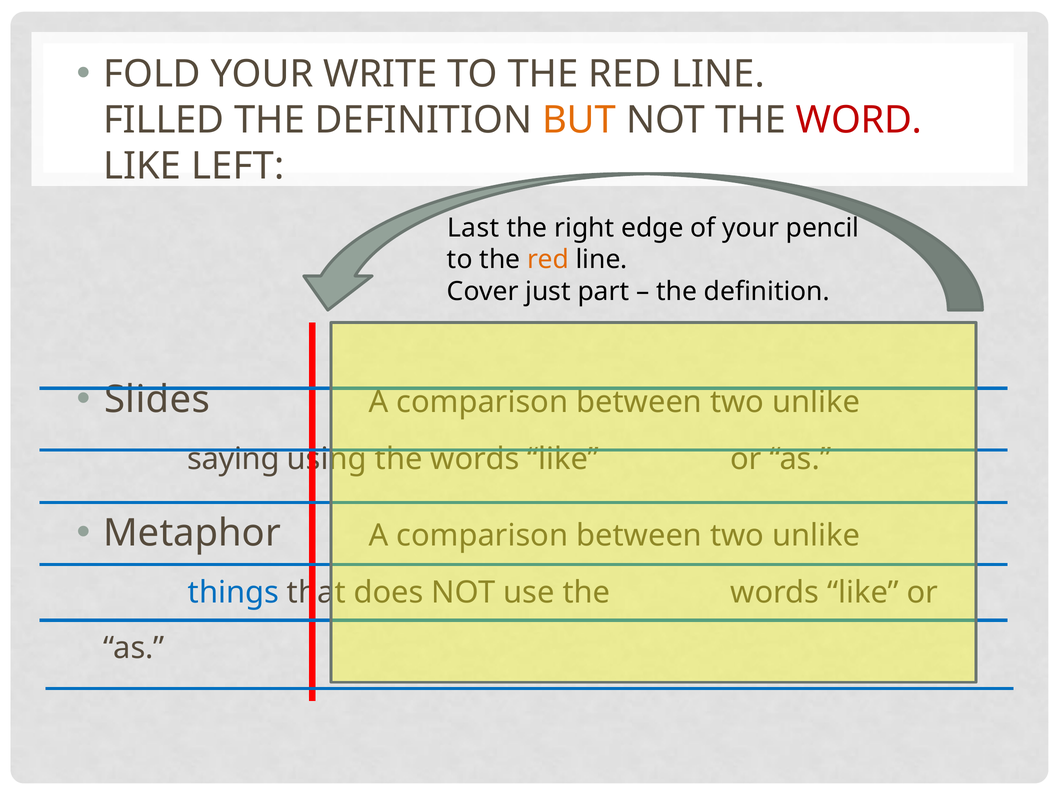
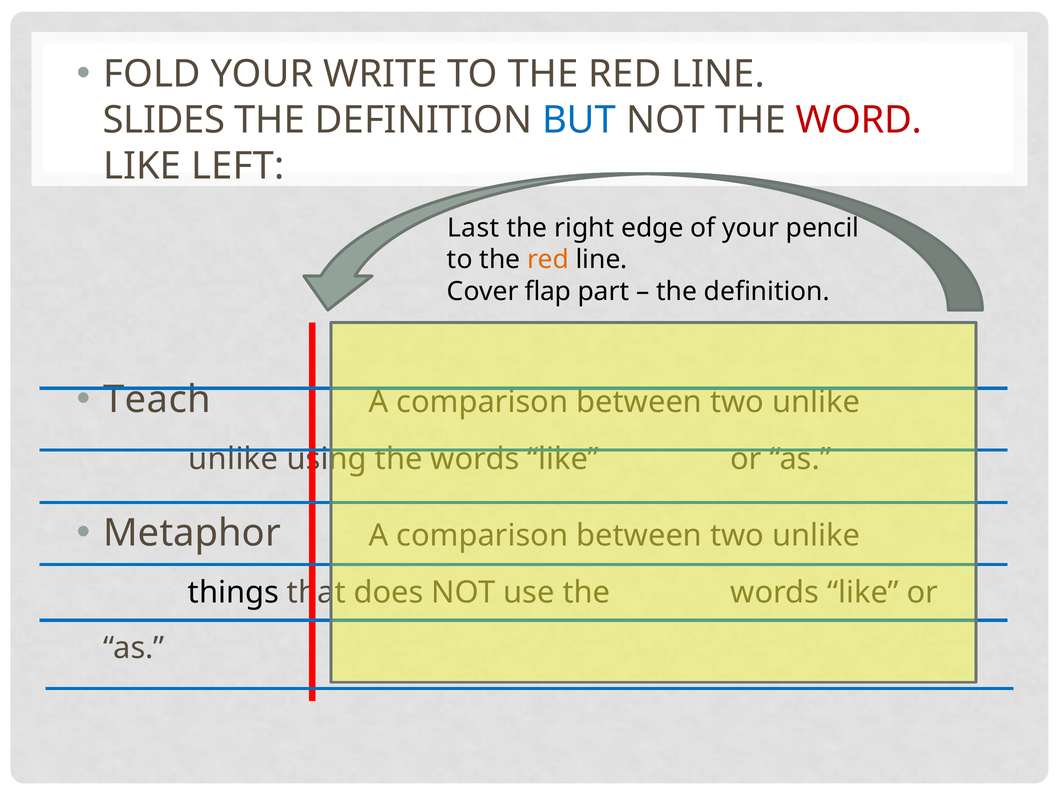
FILLED: FILLED -> SLIDES
BUT colour: orange -> blue
just: just -> flap
Slides: Slides -> Teach
saying at (234, 459): saying -> unlike
things colour: blue -> black
